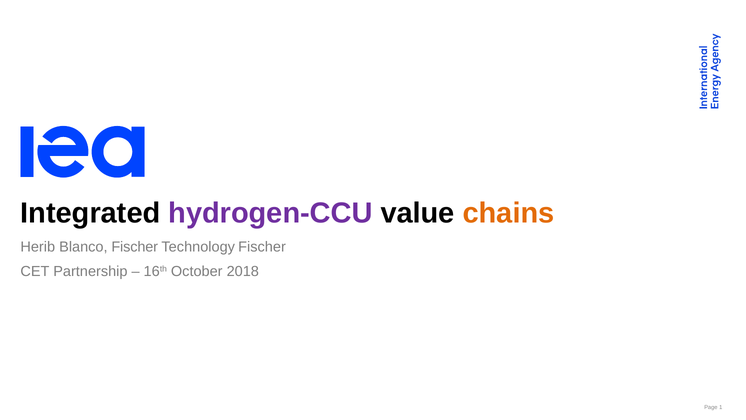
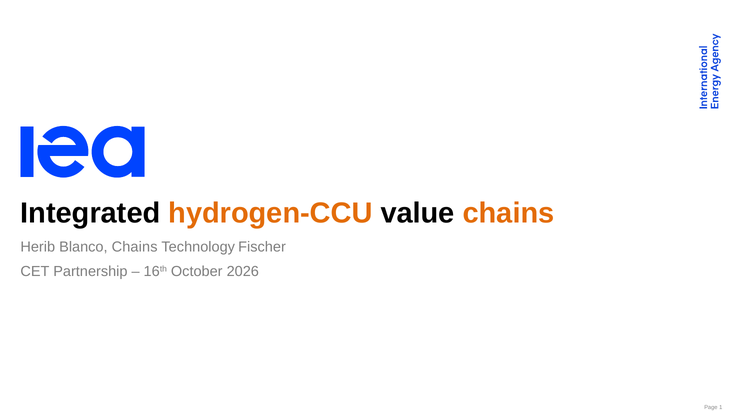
hydrogen-CCU colour: purple -> orange
Blanco Fischer: Fischer -> Chains
2018: 2018 -> 2026
